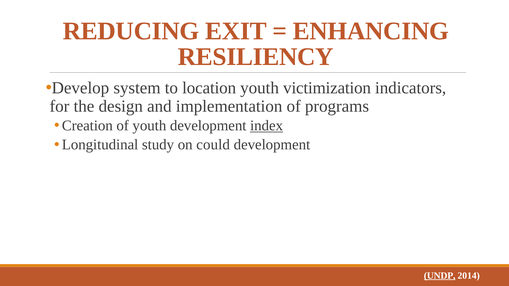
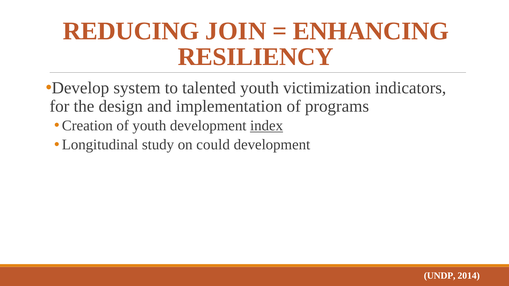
EXIT: EXIT -> JOIN
location: location -> talented
UNDP underline: present -> none
